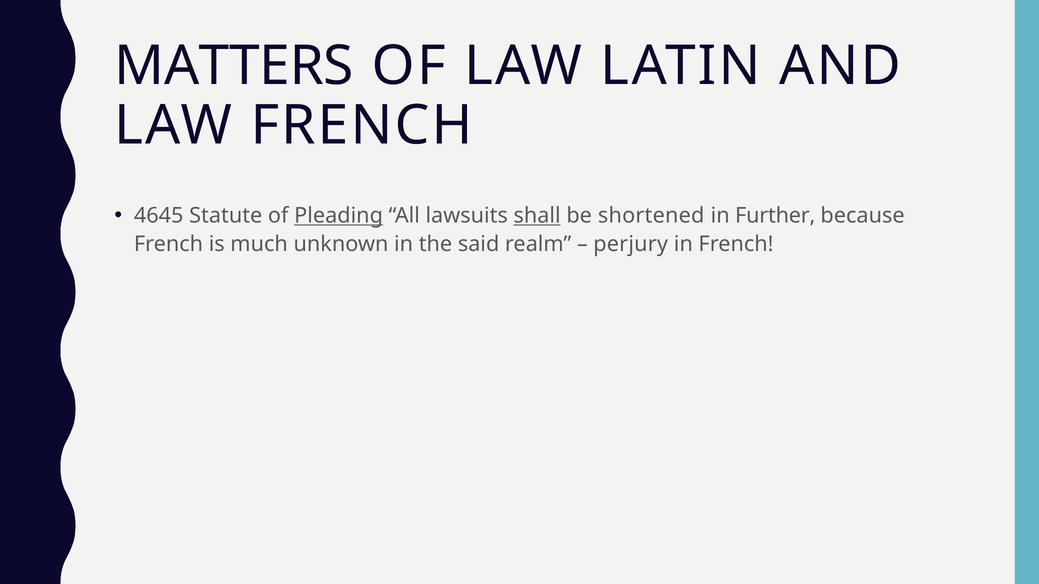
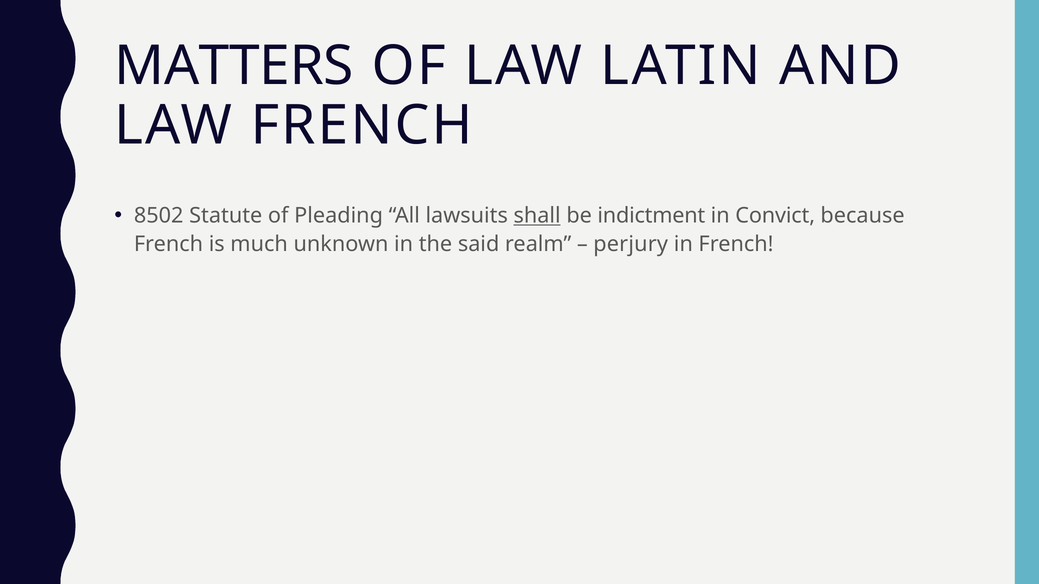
4645: 4645 -> 8502
Pleading underline: present -> none
shortened: shortened -> indictment
Further: Further -> Convict
